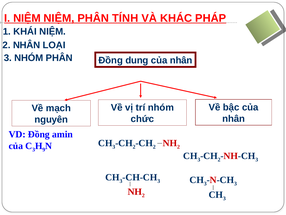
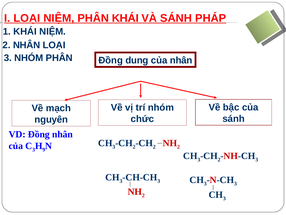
I NIỆM: NIỆM -> LOẠI
PHÂN TÍNH: TÍNH -> KHÁI
VÀ KHÁC: KHÁC -> SÁNH
nhân at (234, 118): nhân -> sánh
Đồng amin: amin -> nhân
